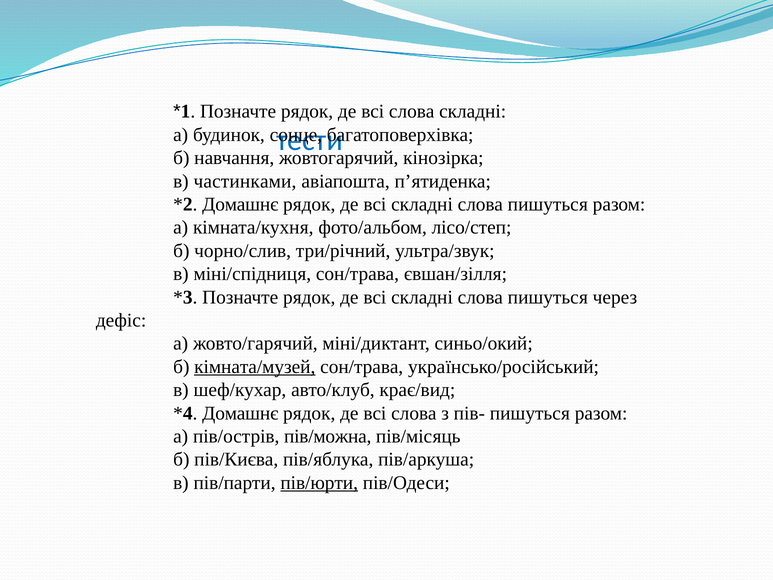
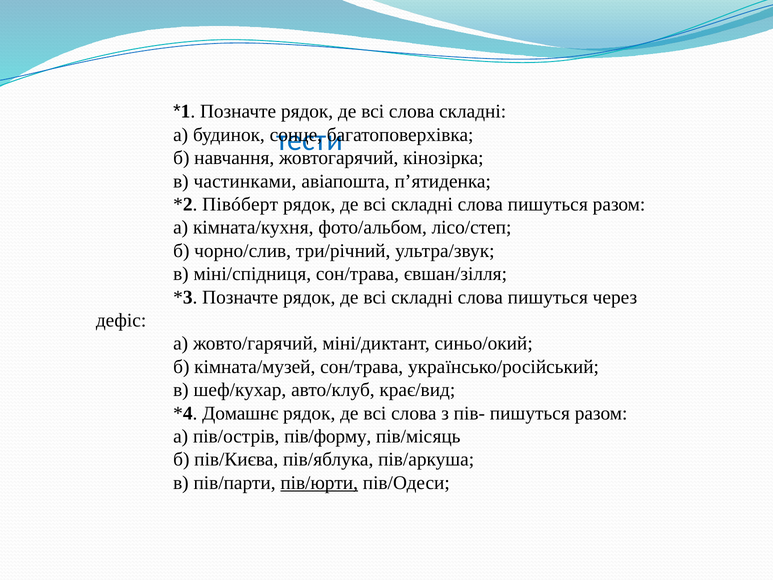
Домашнє at (240, 204): Домашнє -> Півóберт
кімната/музей underline: present -> none
пів/можна: пів/можна -> пів/форму
